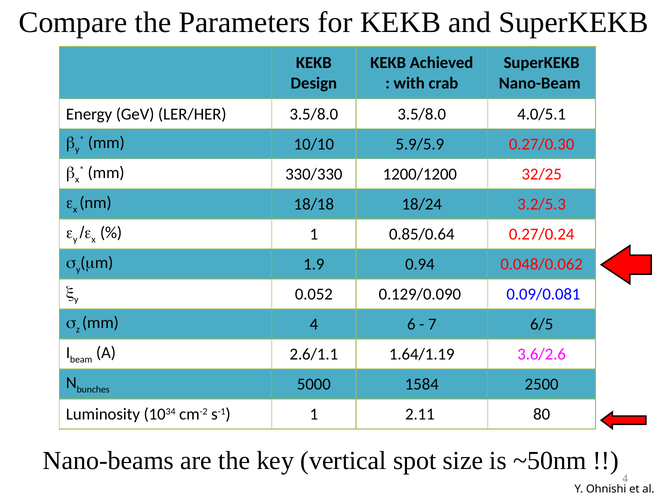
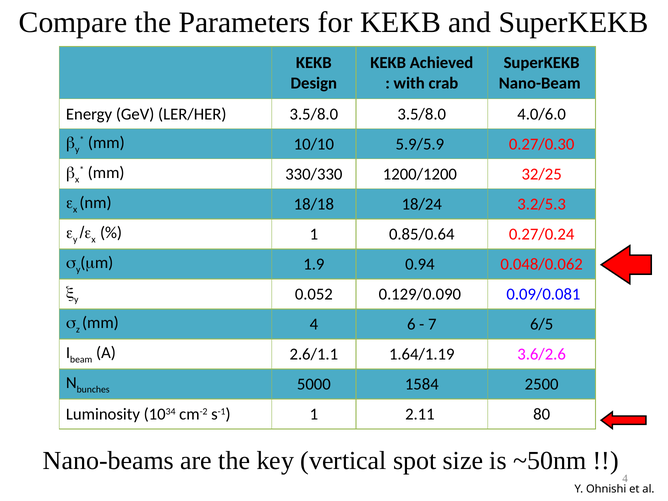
4.0/5.1: 4.0/5.1 -> 4.0/6.0
